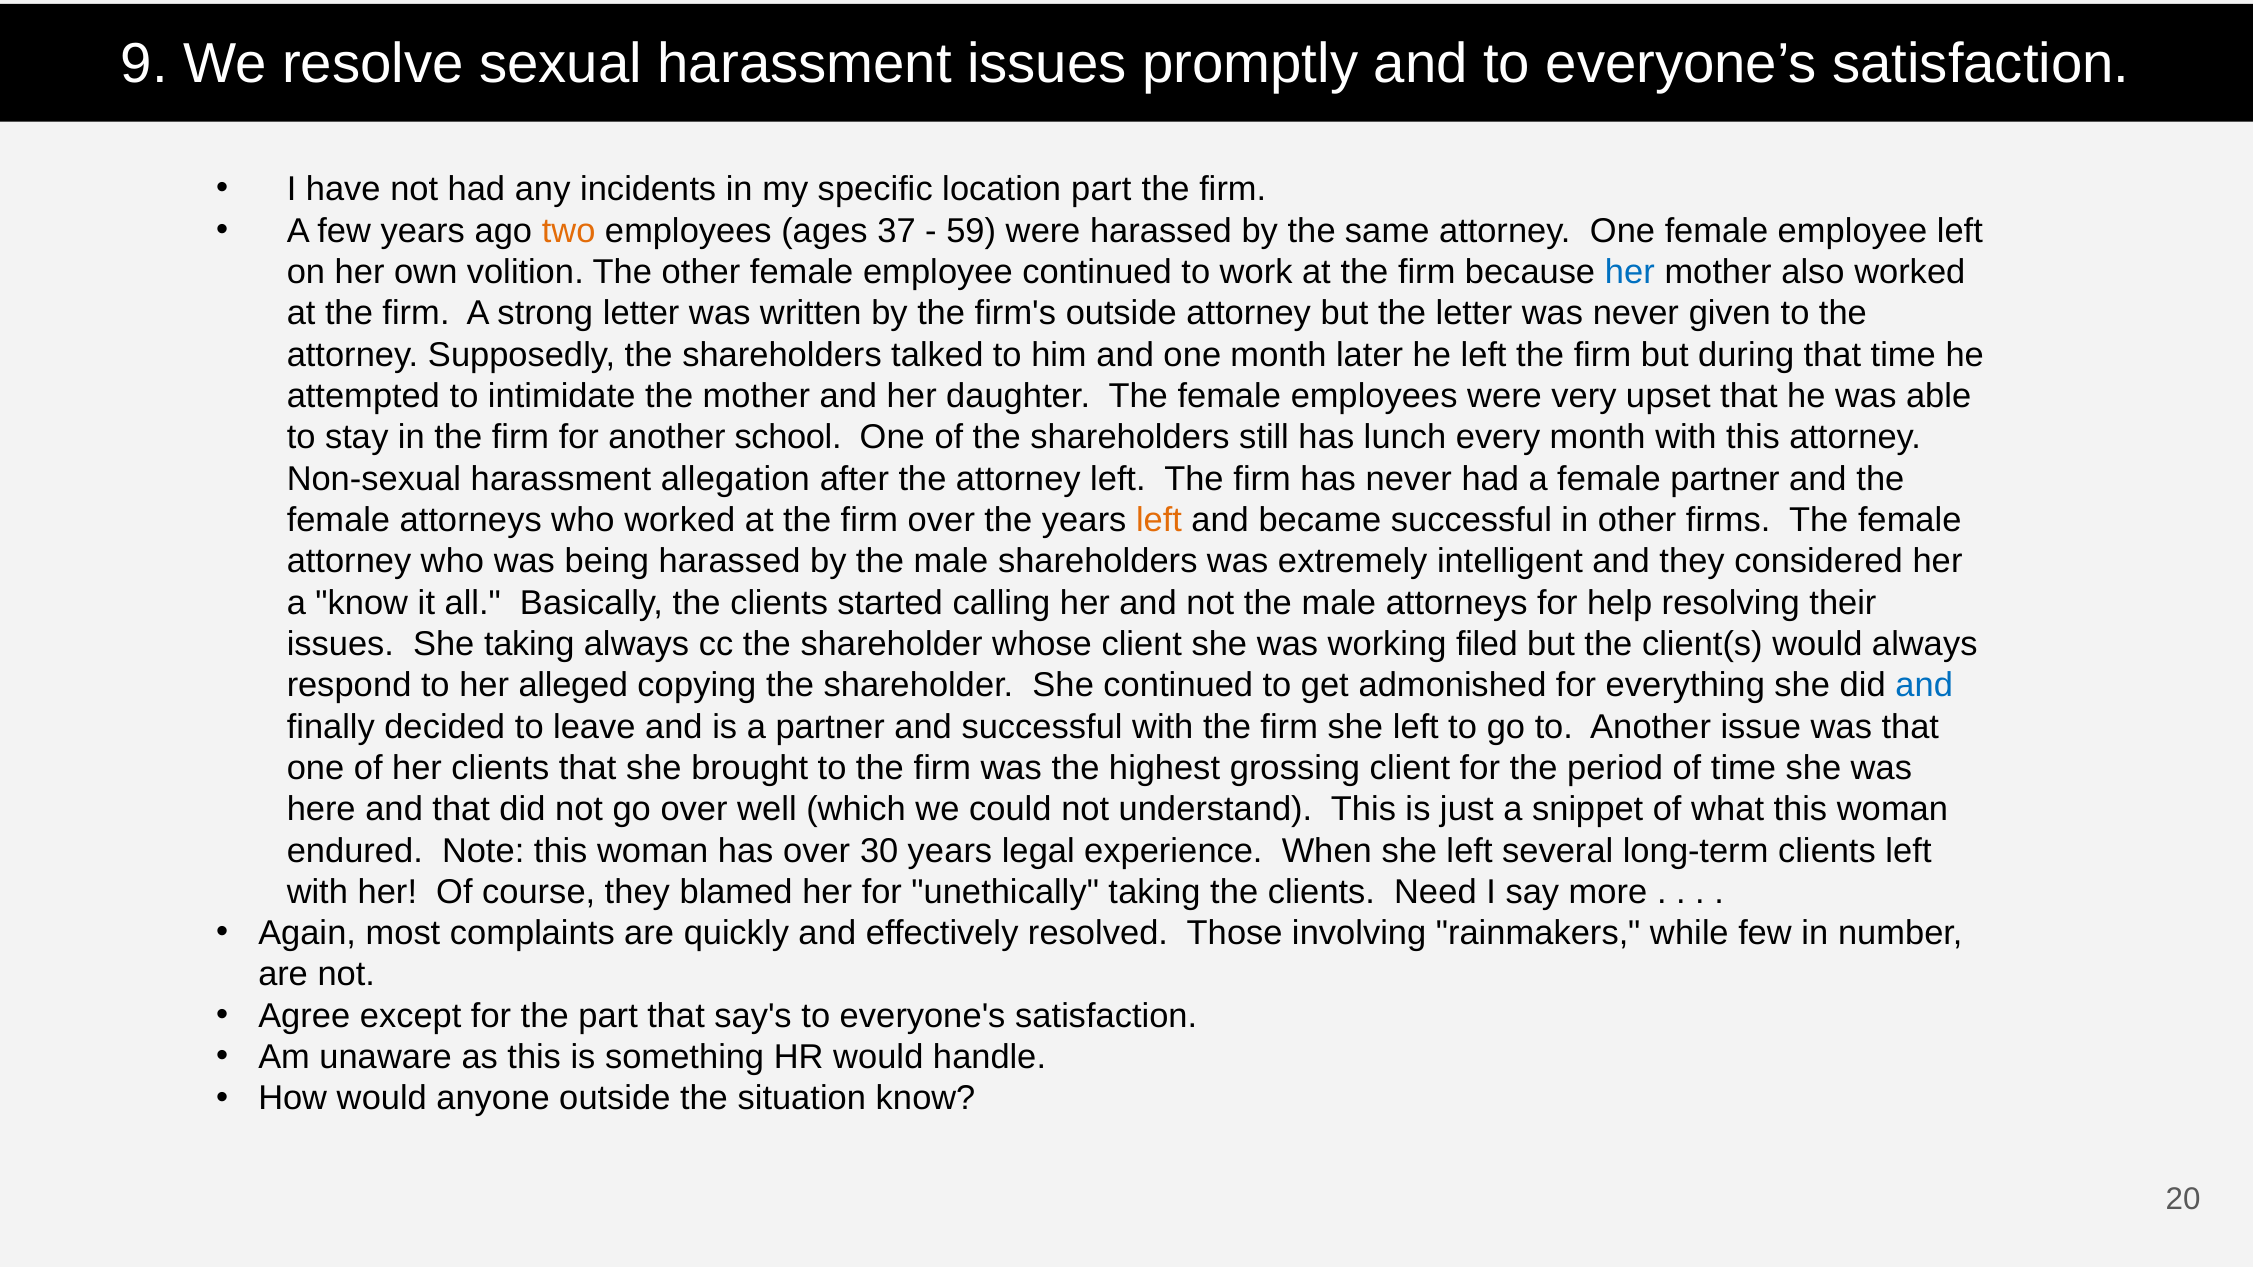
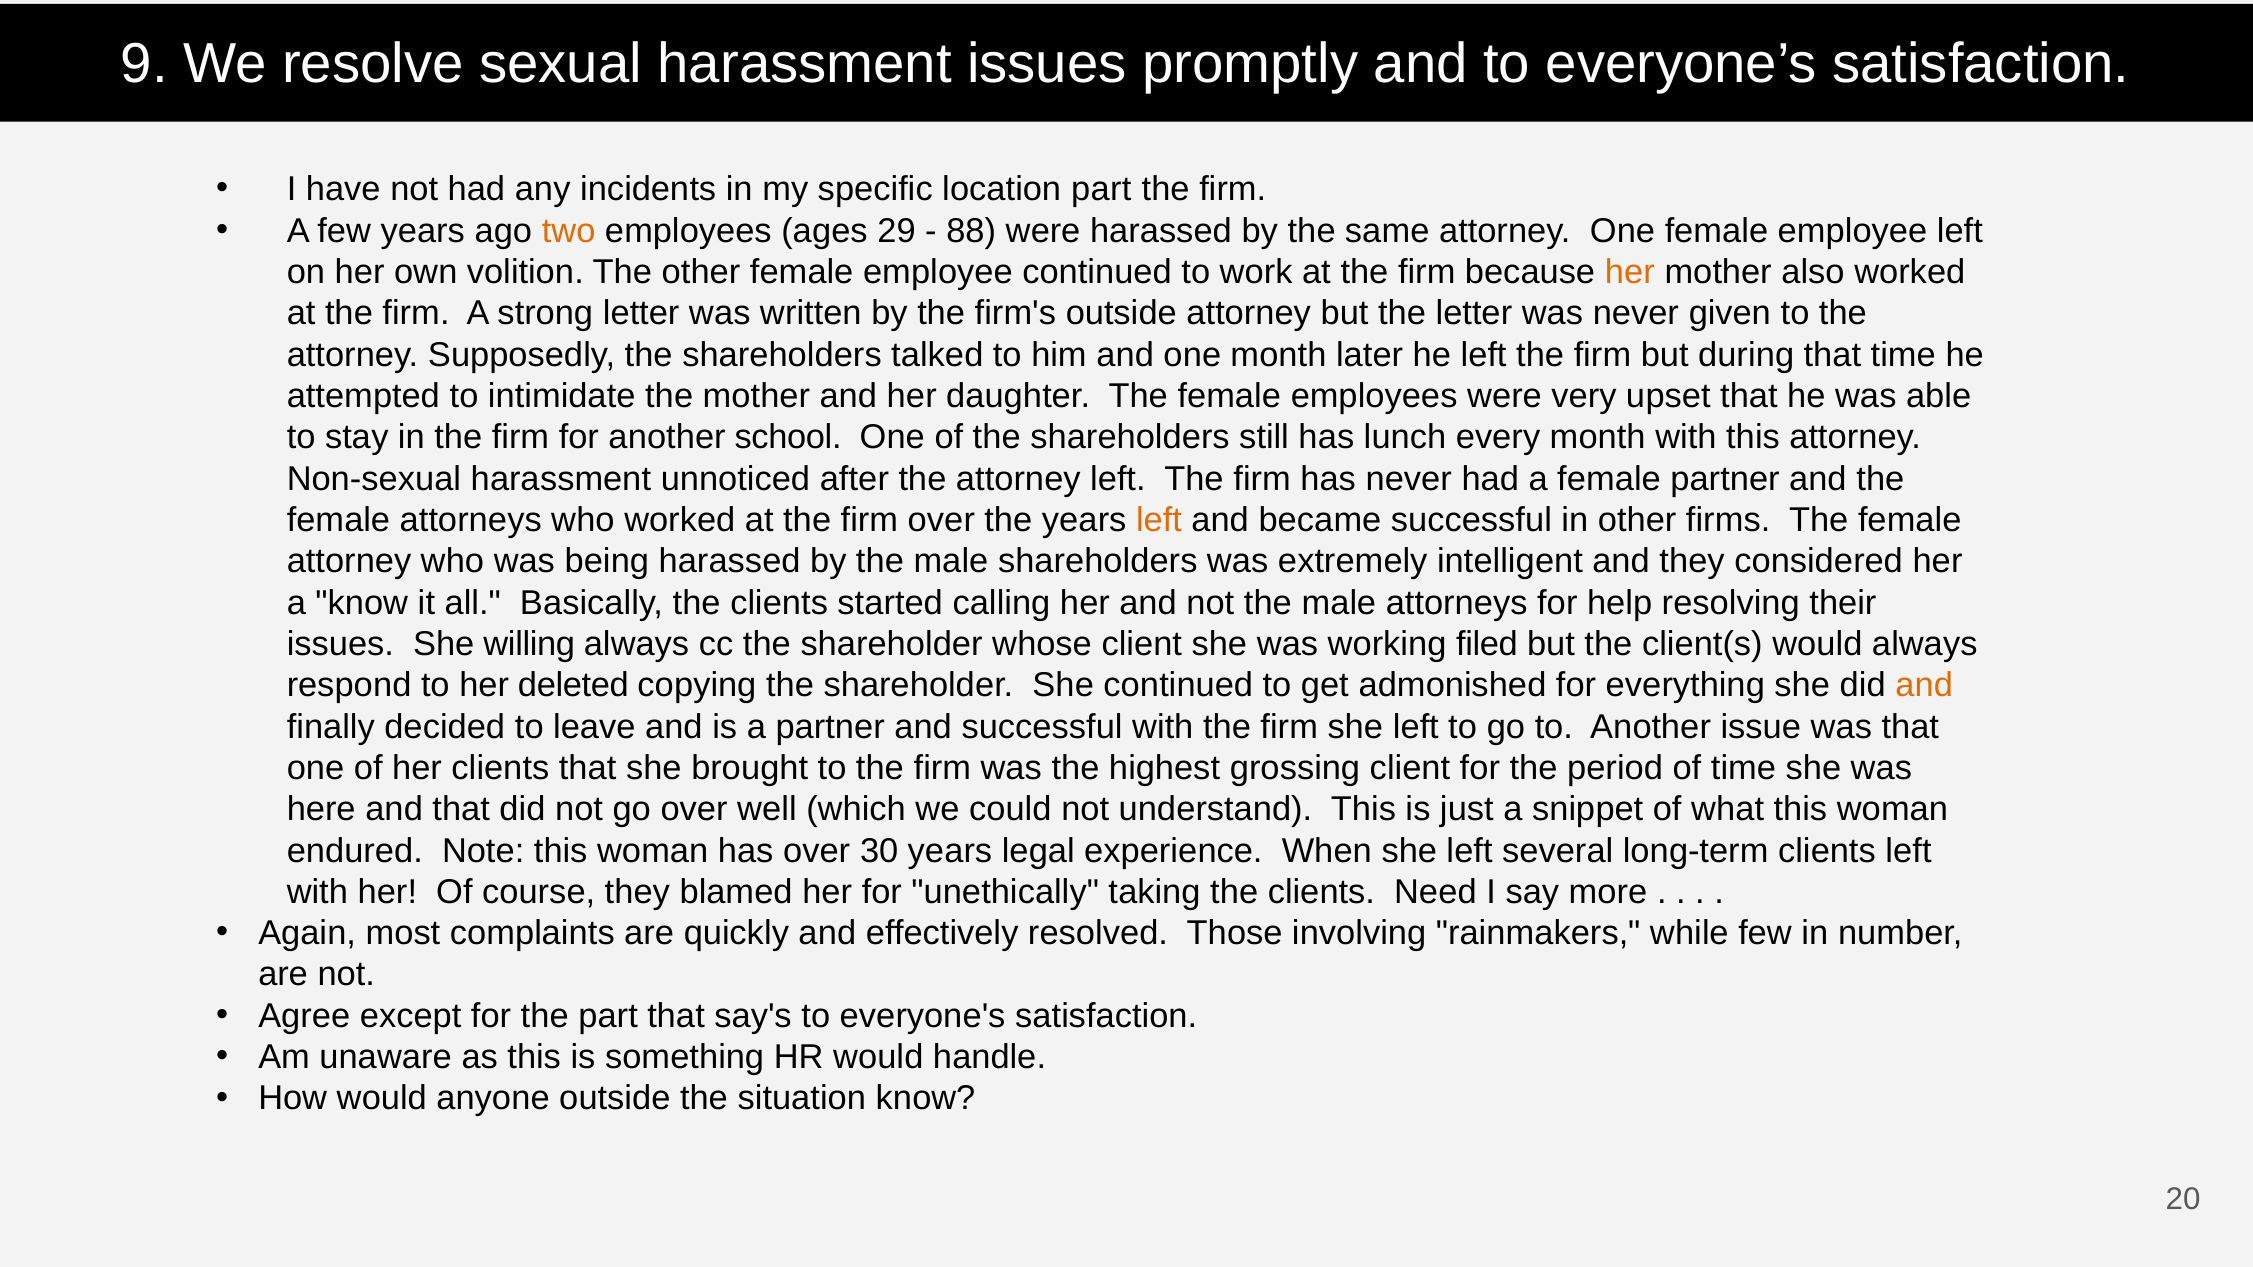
37: 37 -> 29
59: 59 -> 88
her at (1630, 272) colour: blue -> orange
allegation: allegation -> unnoticed
She taking: taking -> willing
alleged: alleged -> deleted
and at (1924, 686) colour: blue -> orange
